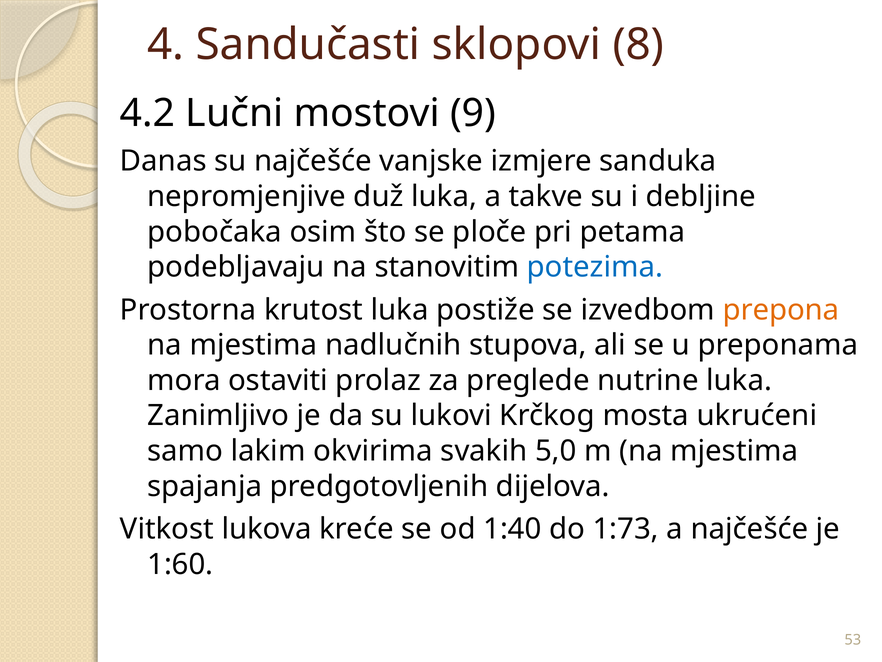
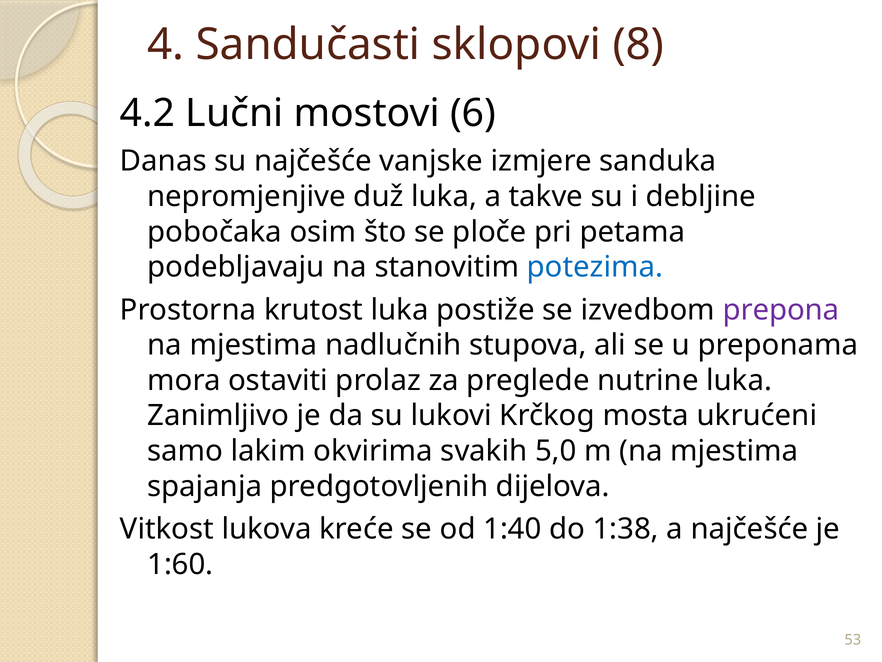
9: 9 -> 6
prepona colour: orange -> purple
1:73: 1:73 -> 1:38
